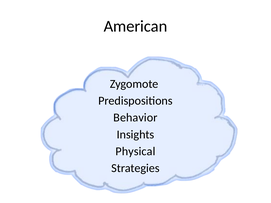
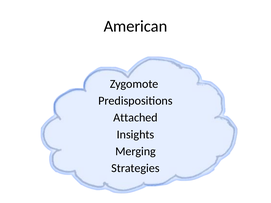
Behavior: Behavior -> Attached
Physical: Physical -> Merging
